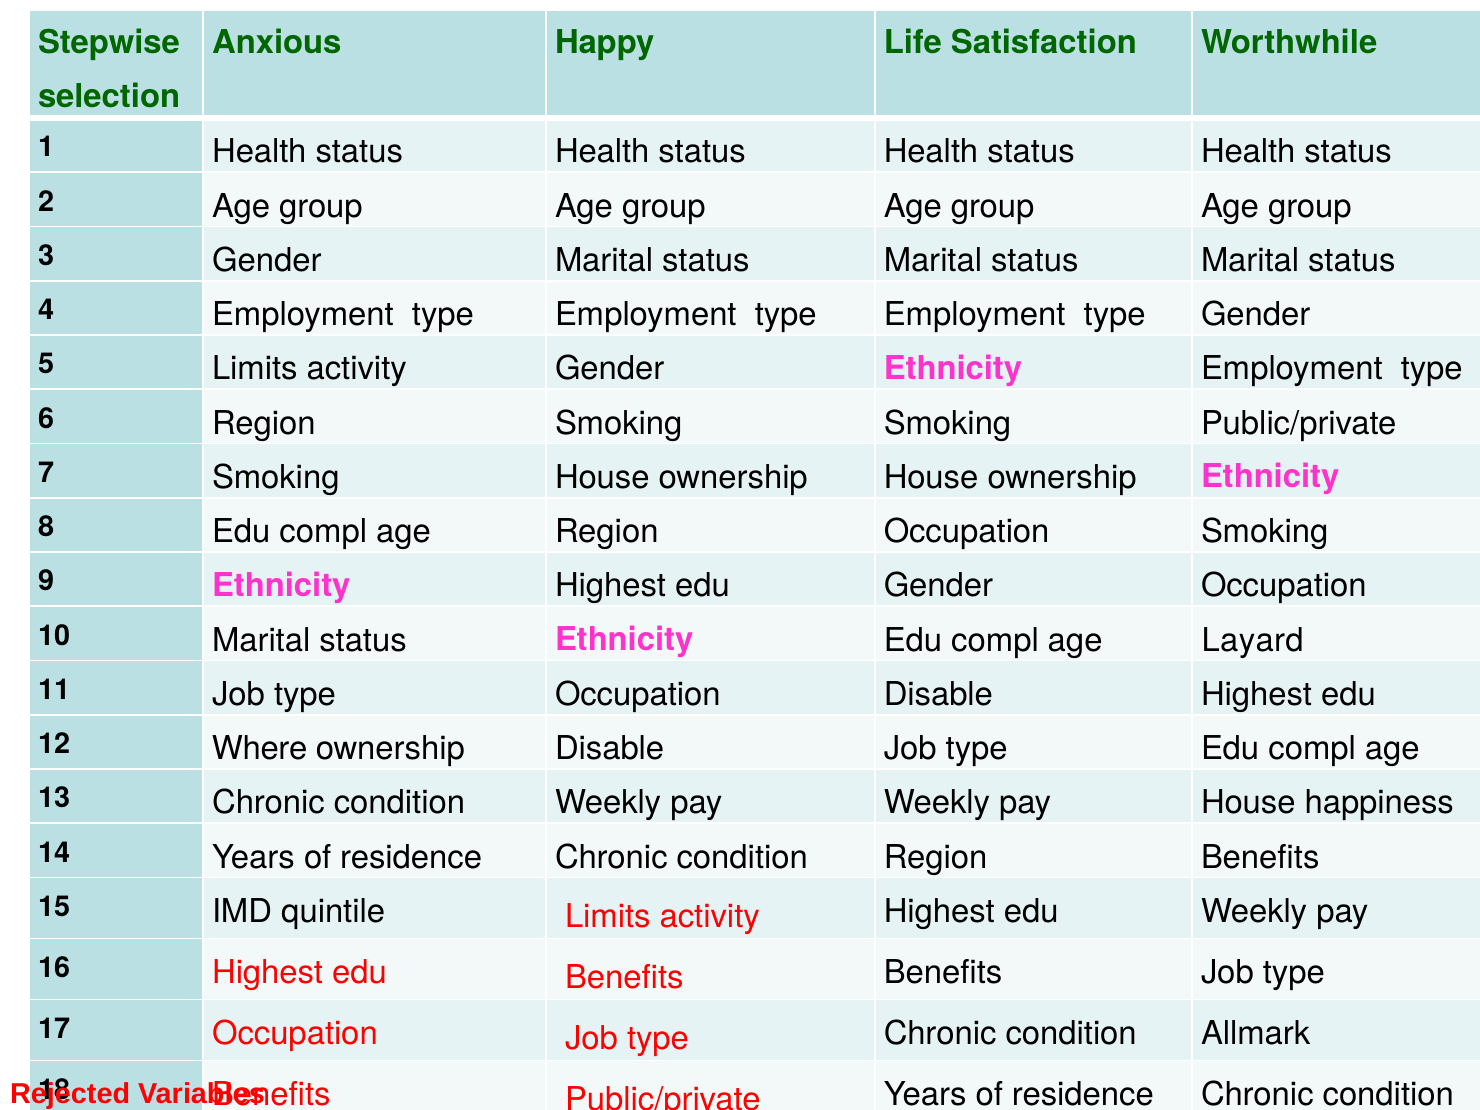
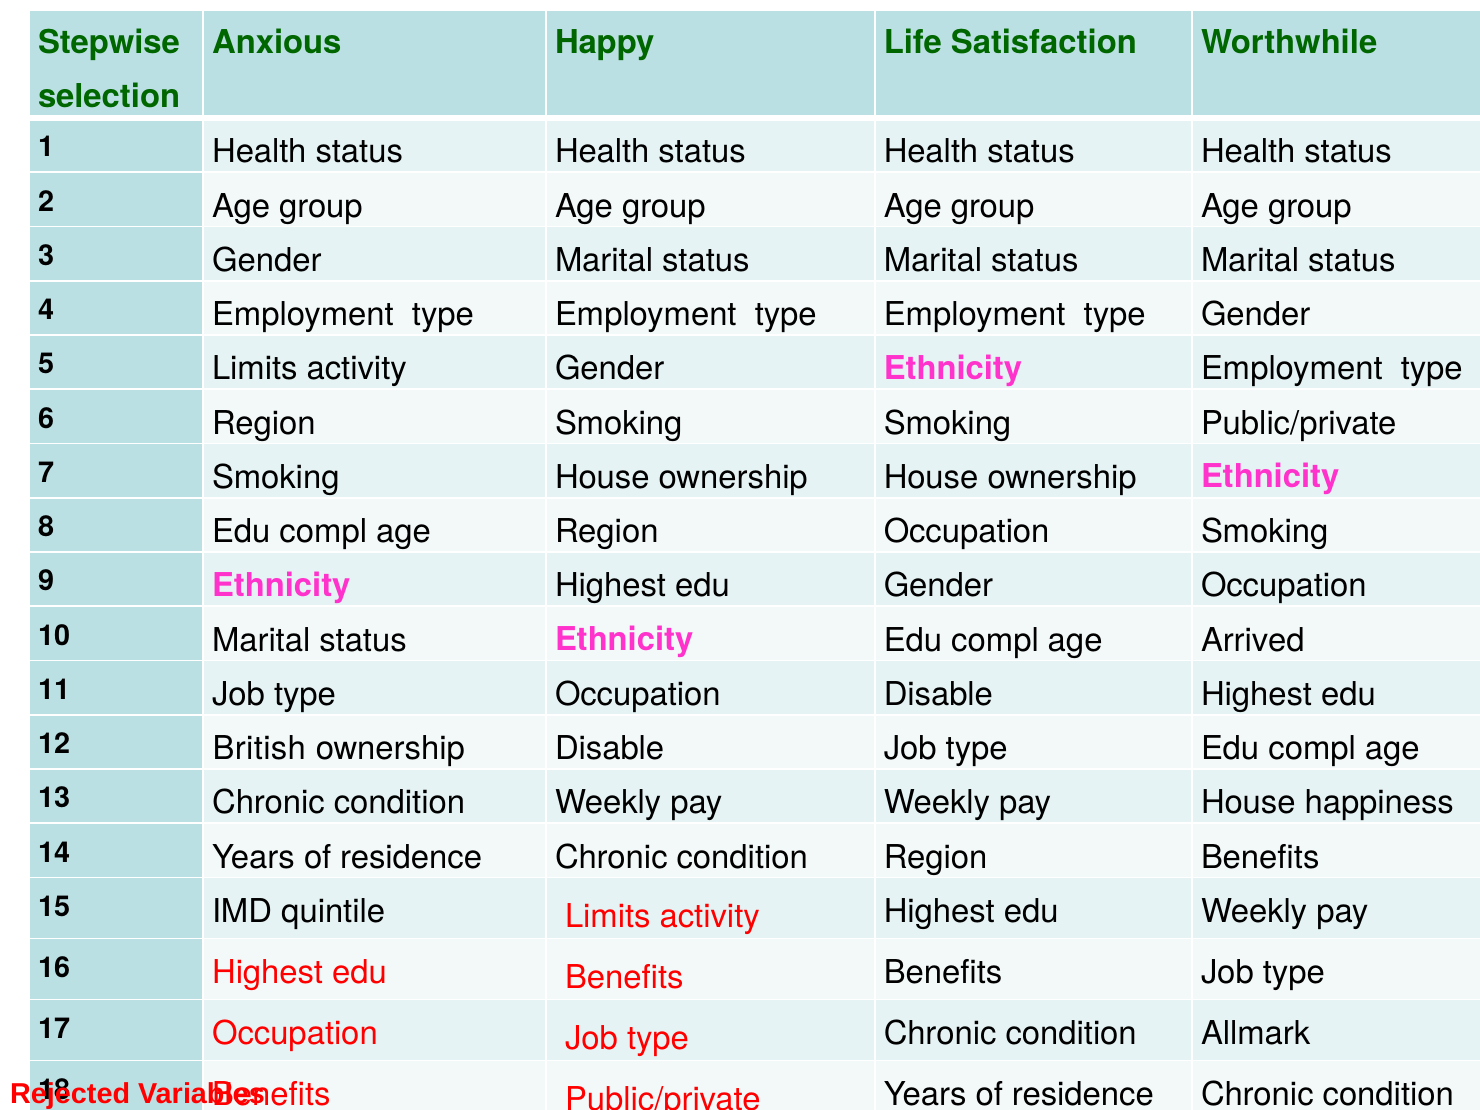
Layard: Layard -> Arrived
Where: Where -> British
